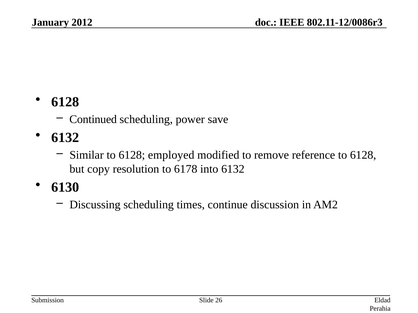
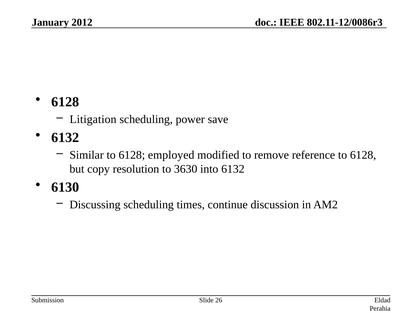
Continued: Continued -> Litigation
6178: 6178 -> 3630
